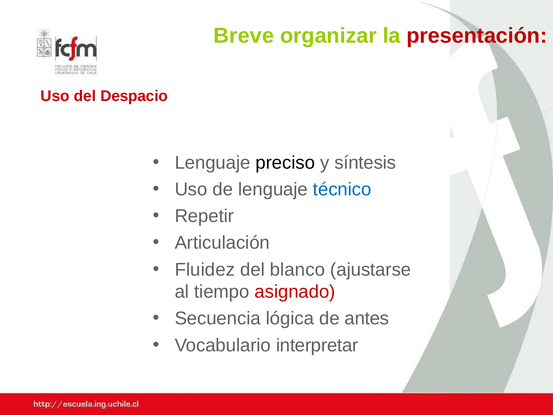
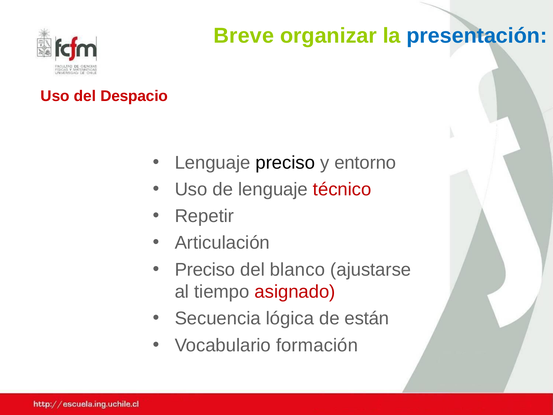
presentación colour: red -> blue
síntesis: síntesis -> entorno
técnico colour: blue -> red
Fluidez at (205, 269): Fluidez -> Preciso
antes: antes -> están
interpretar: interpretar -> formación
